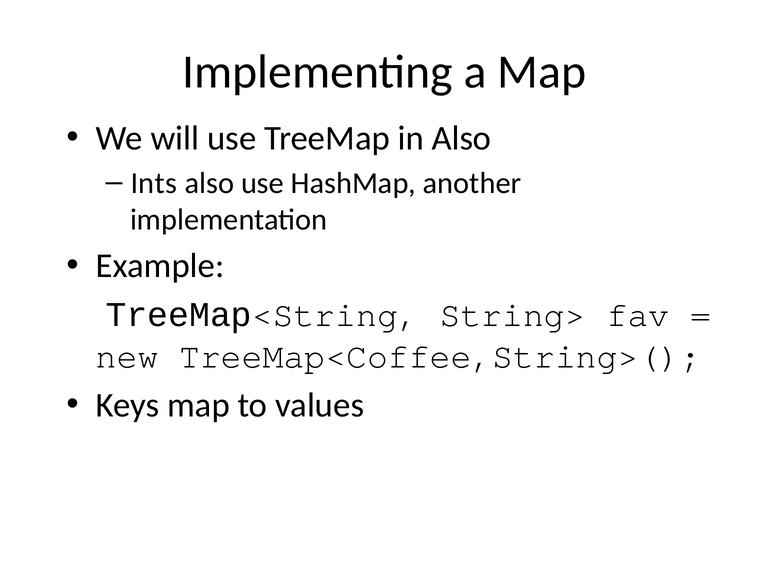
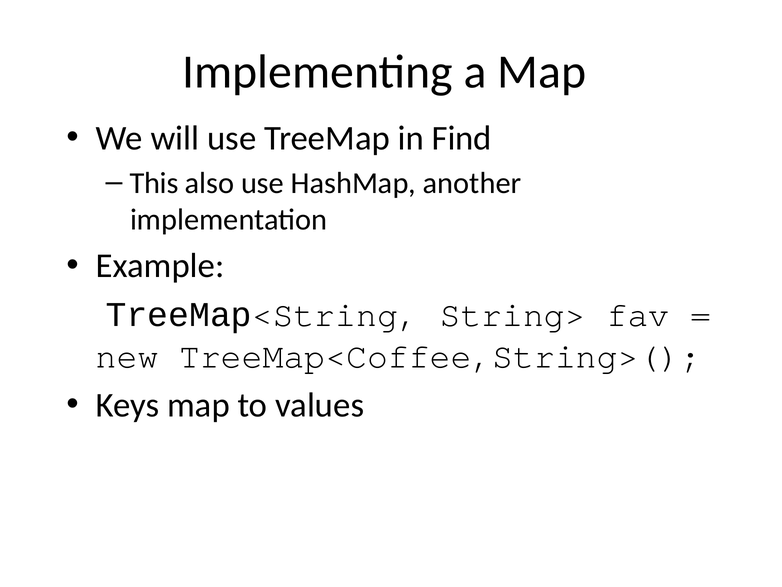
in Also: Also -> Find
Ints: Ints -> This
